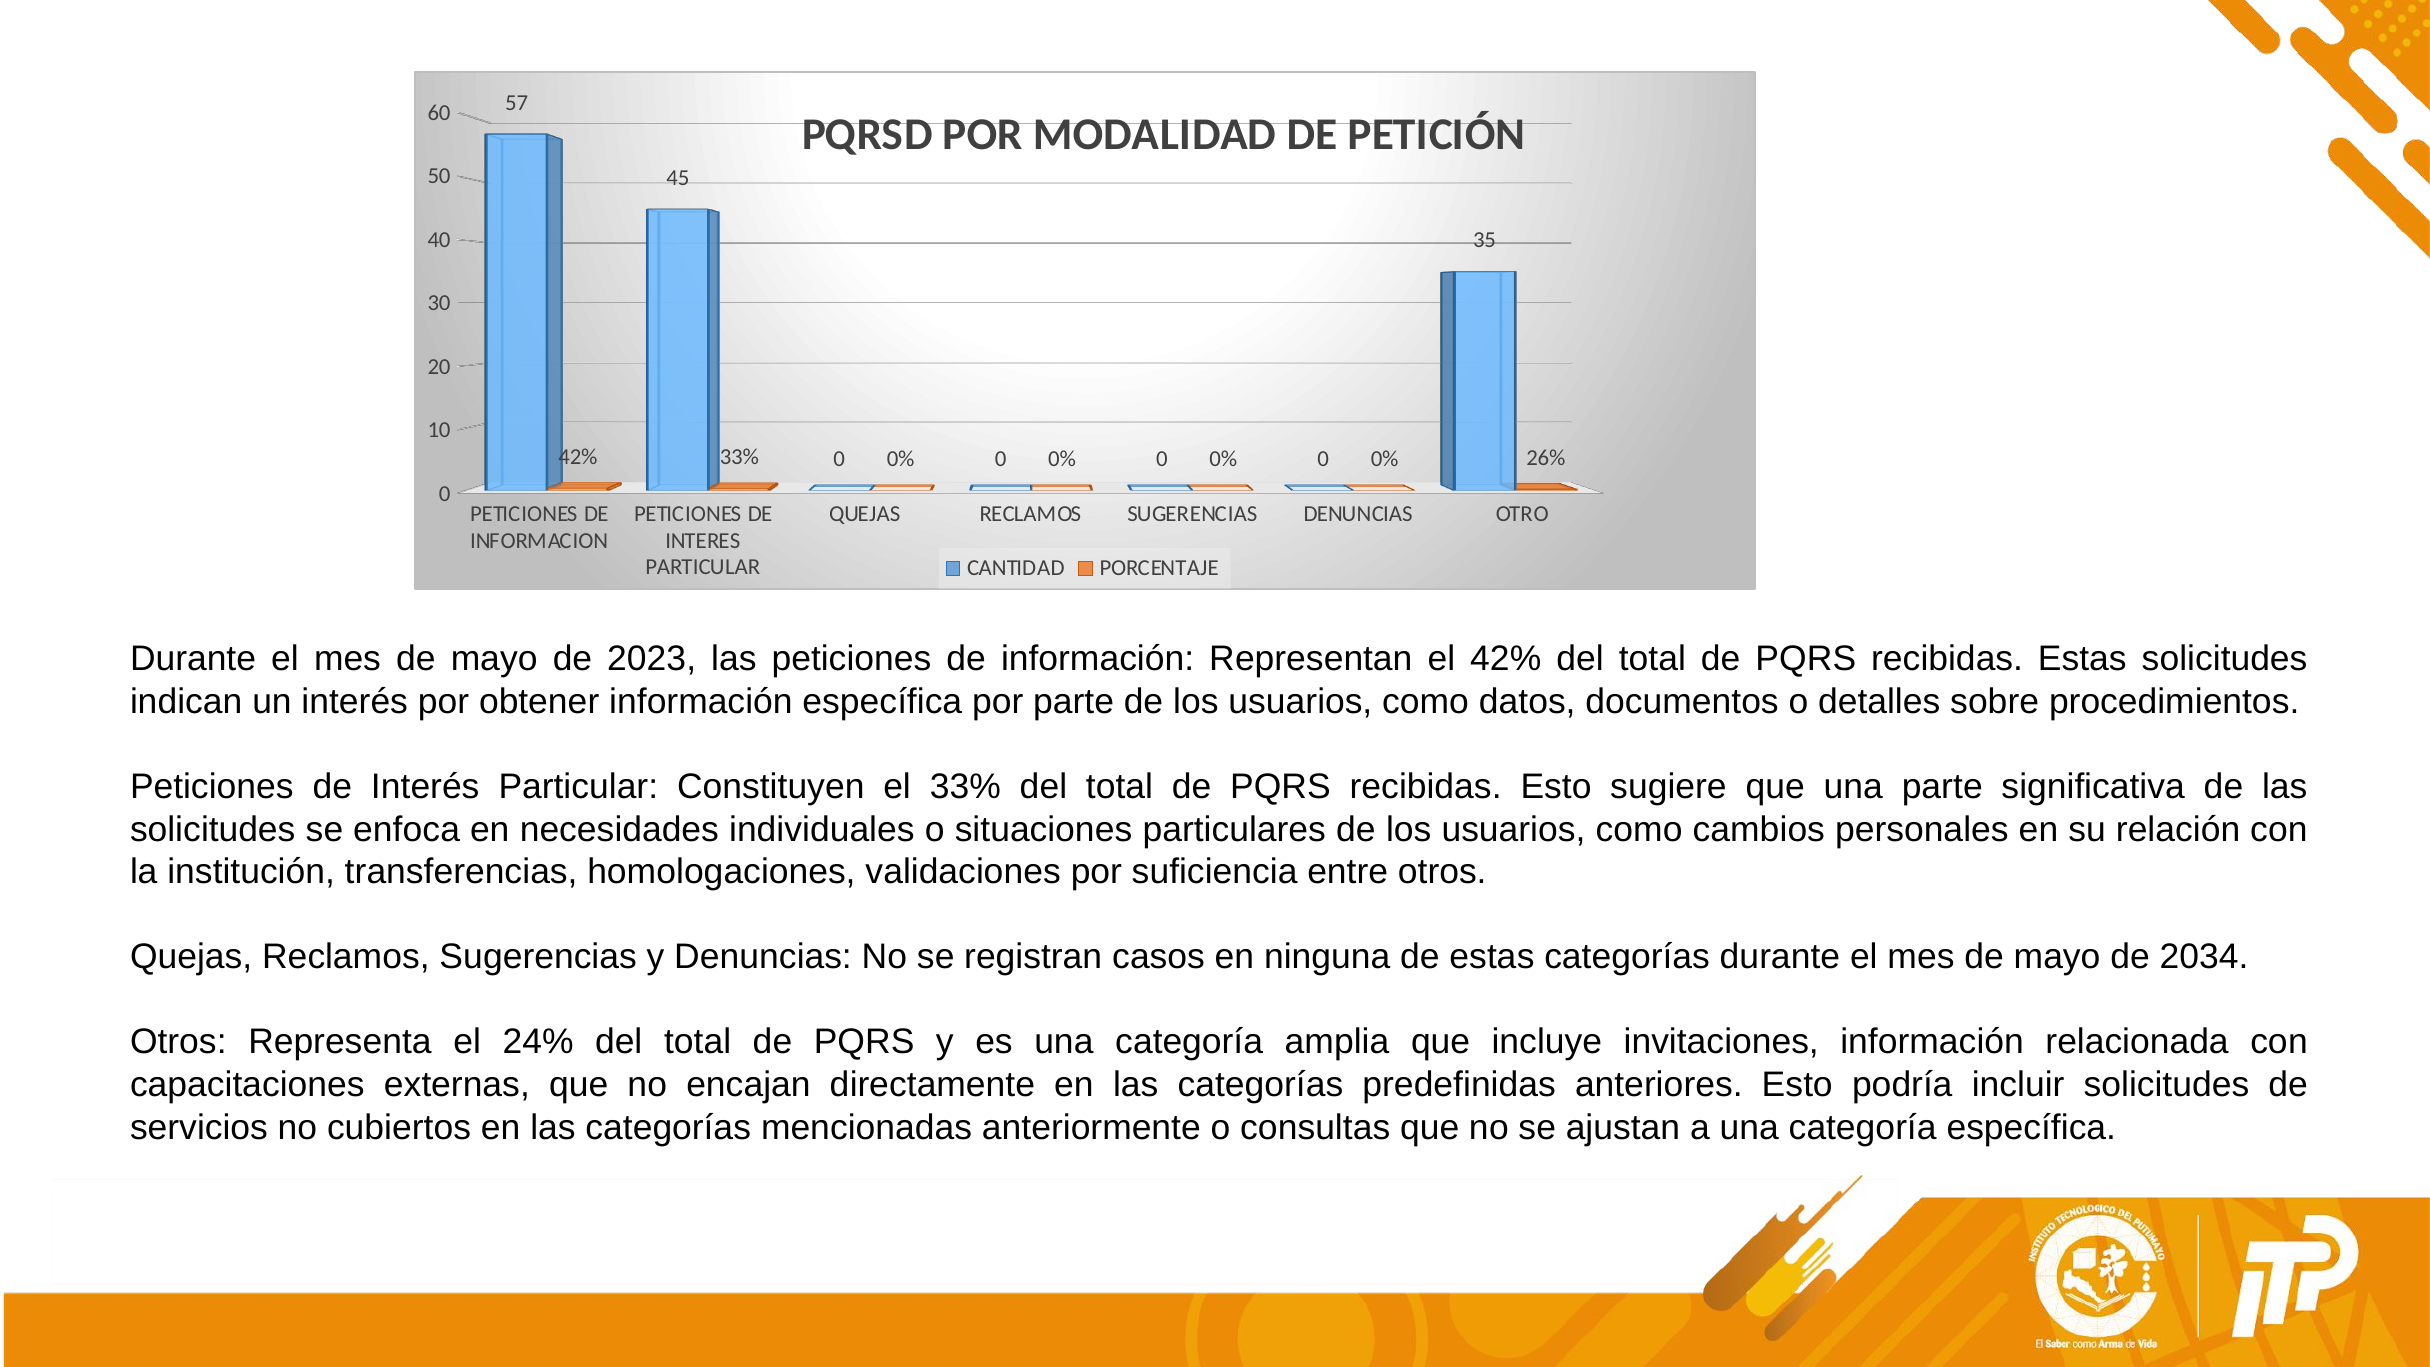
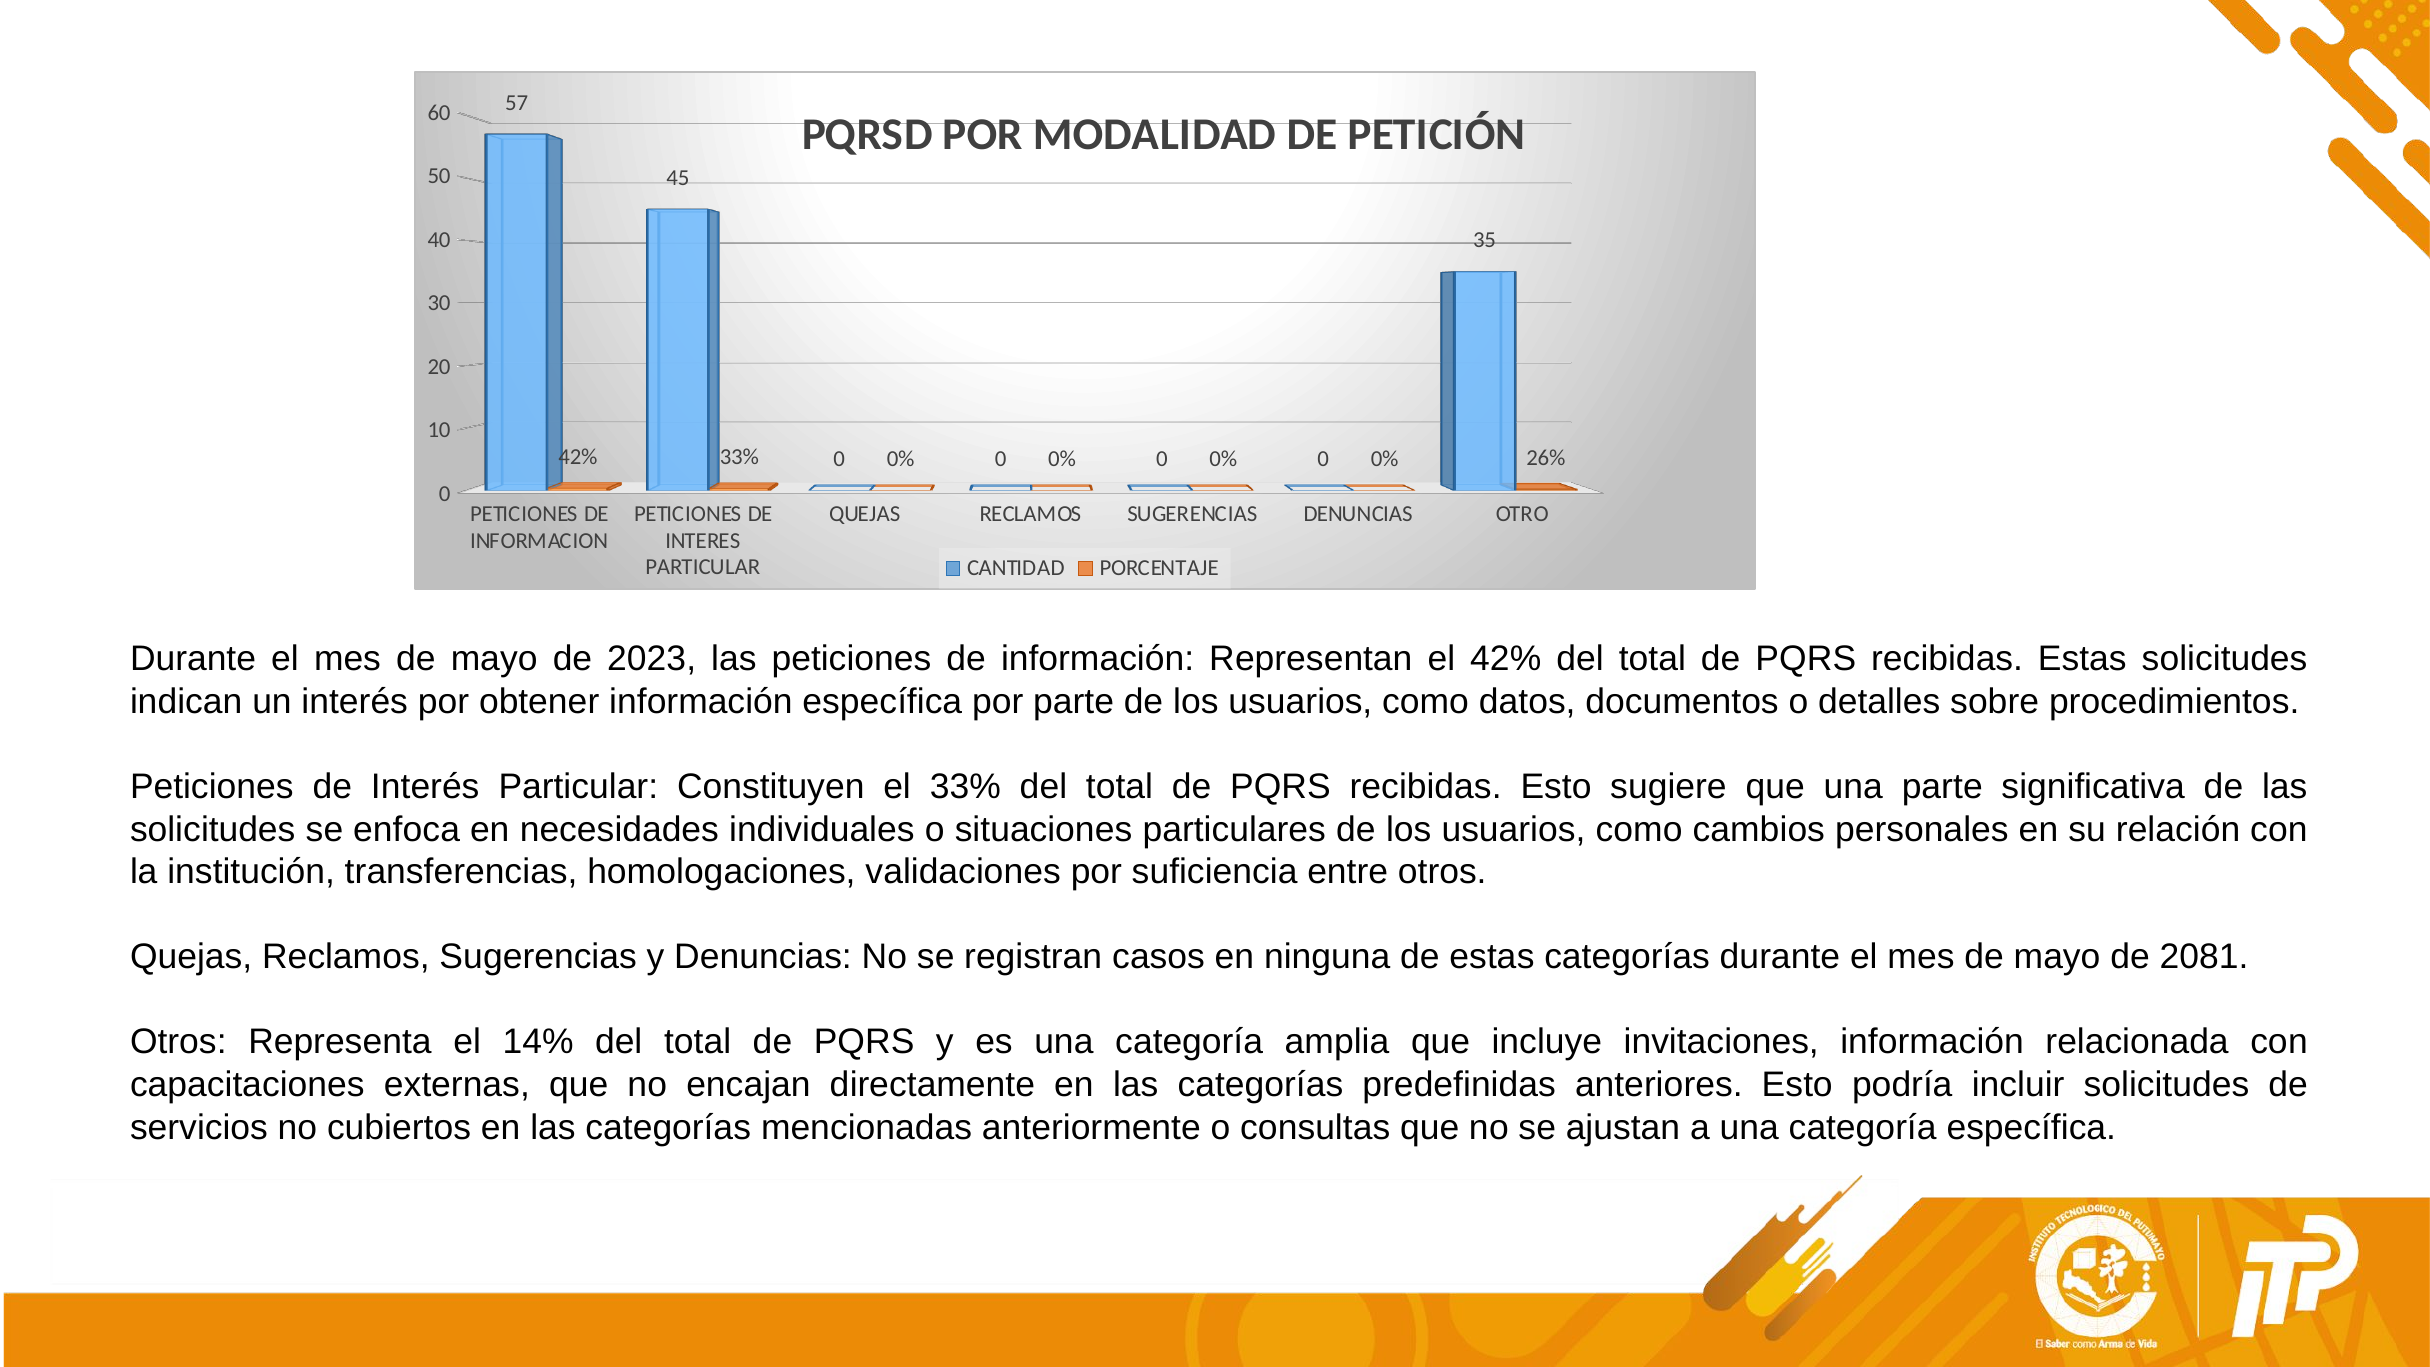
2034: 2034 -> 2081
24%: 24% -> 14%
